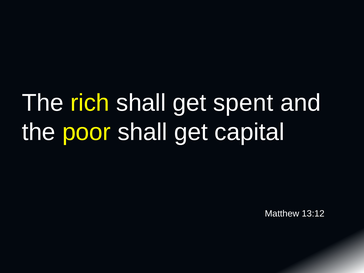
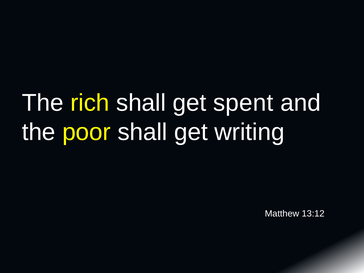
capital: capital -> writing
